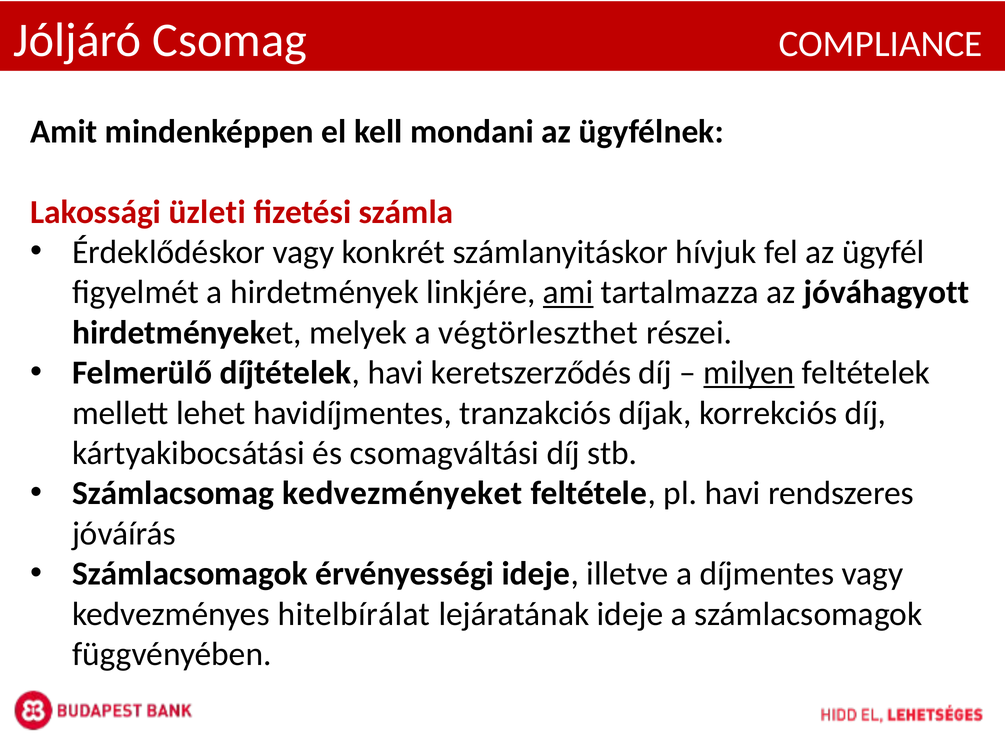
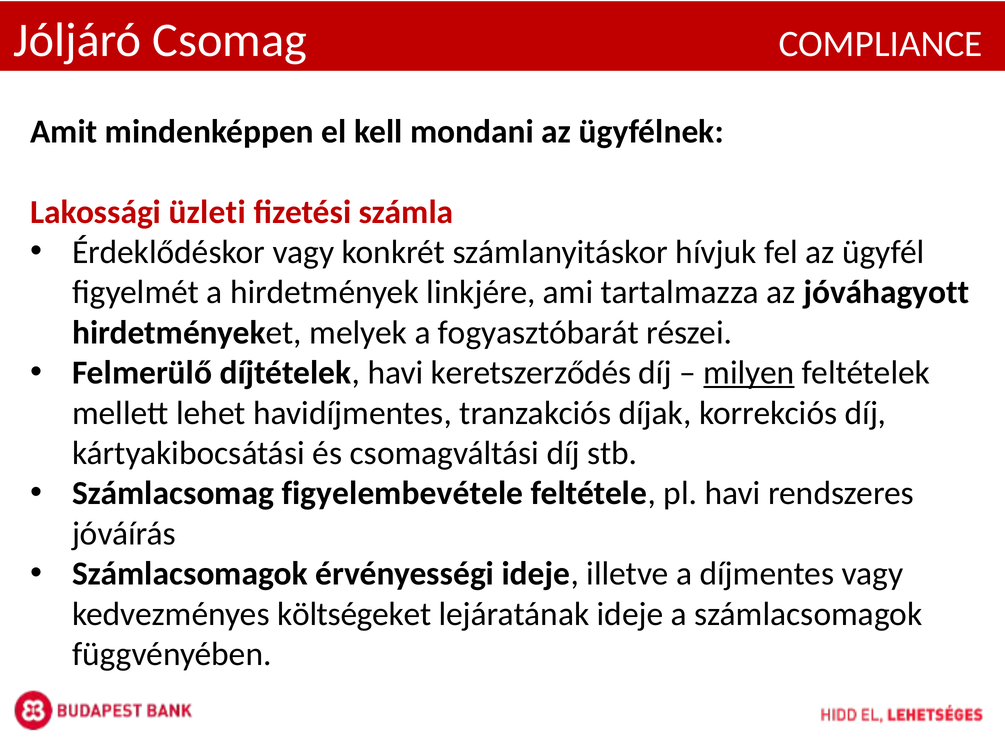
ami underline: present -> none
végtörleszthet: végtörleszthet -> fogyasztóbarát
kedvezményeket: kedvezményeket -> figyelembevétele
hitelbírálat: hitelbírálat -> költségeket
